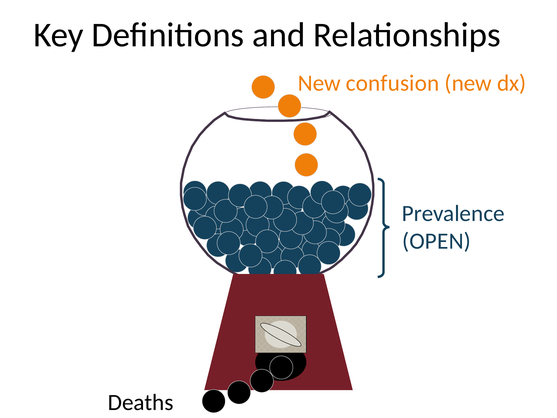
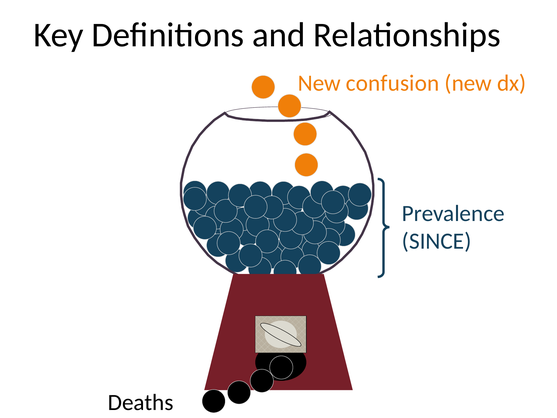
OPEN: OPEN -> SINCE
